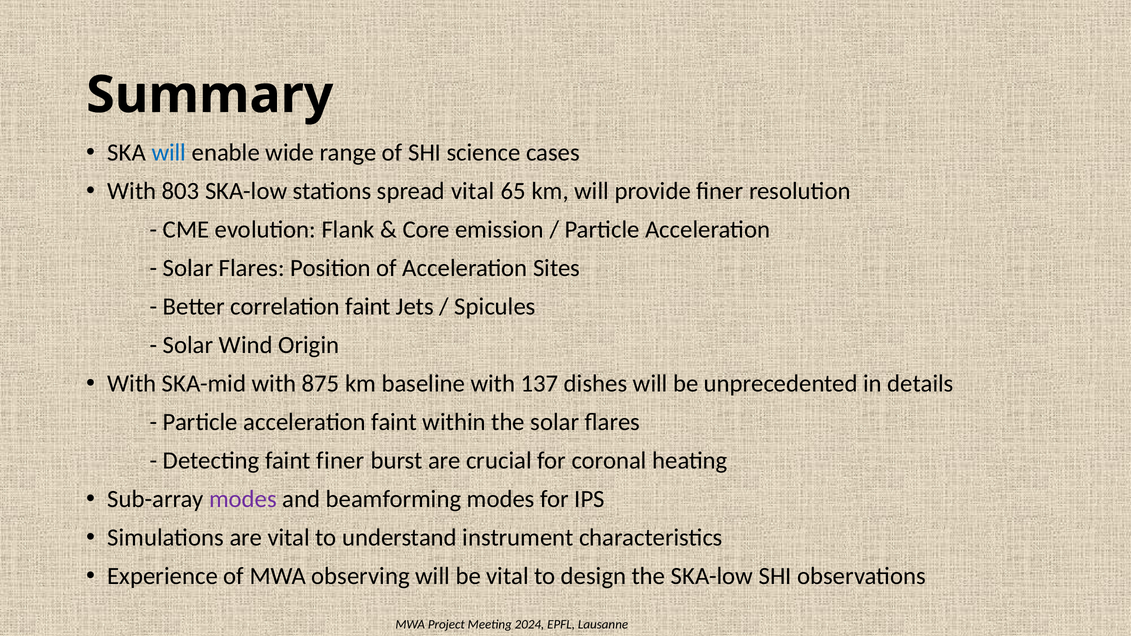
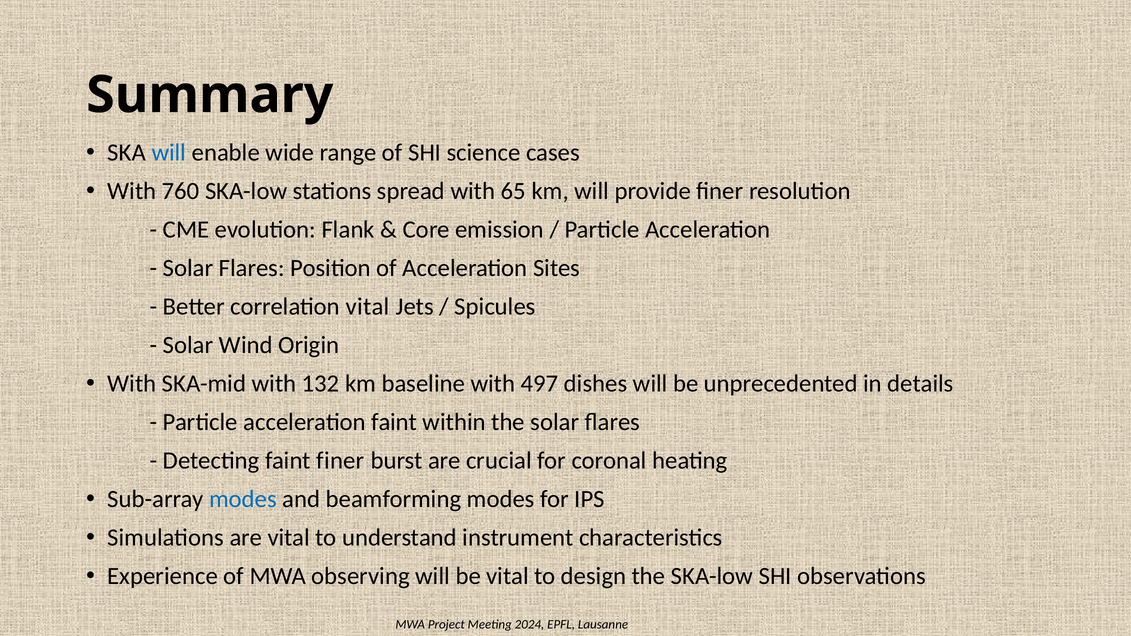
803: 803 -> 760
spread vital: vital -> with
correlation faint: faint -> vital
875: 875 -> 132
137: 137 -> 497
modes at (243, 499) colour: purple -> blue
